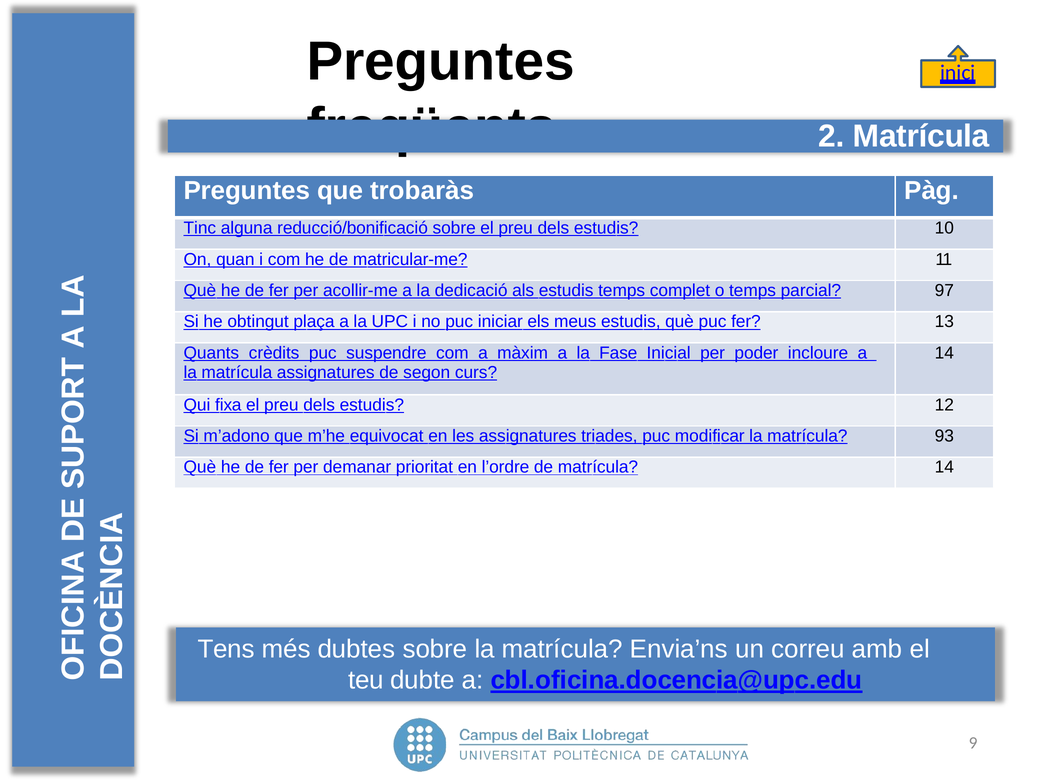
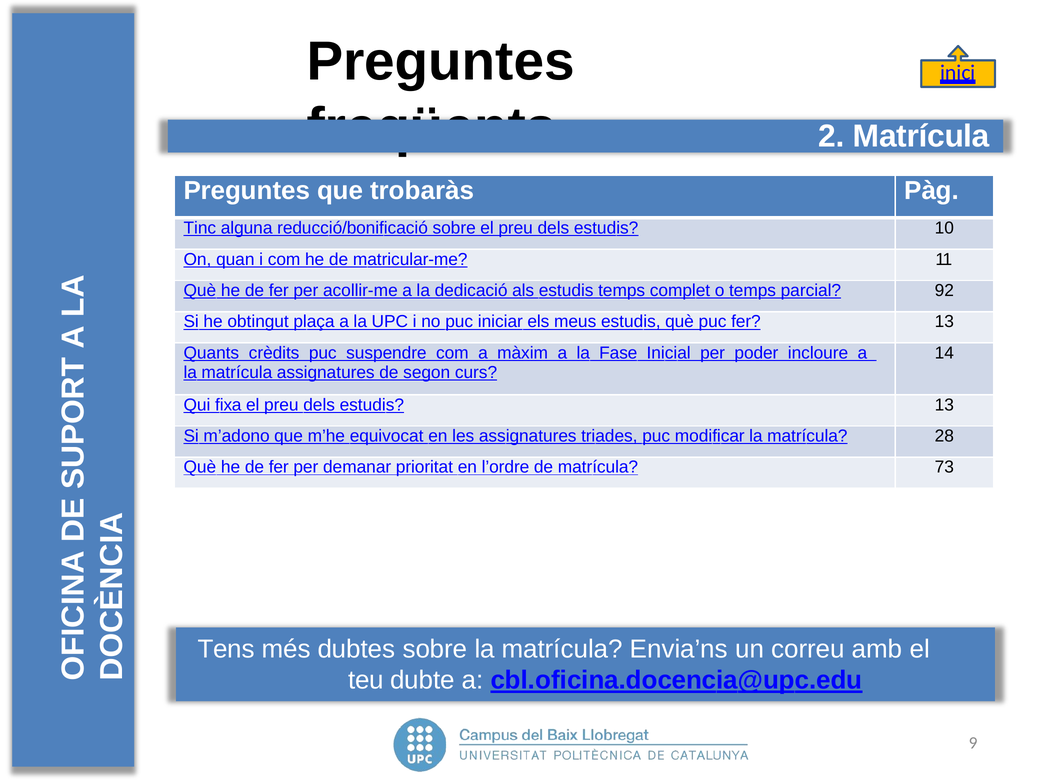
97: 97 -> 92
estudis 12: 12 -> 13
93: 93 -> 28
matrícula 14: 14 -> 73
